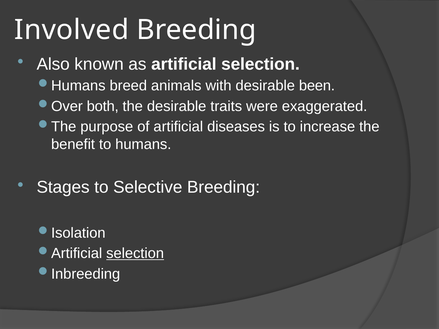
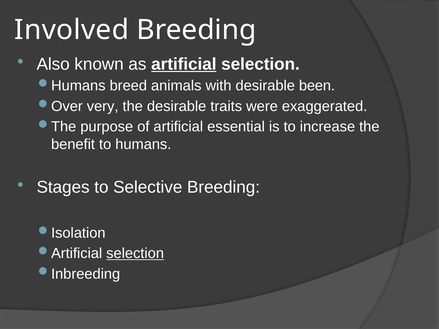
artificial at (184, 64) underline: none -> present
both: both -> very
diseases: diseases -> essential
